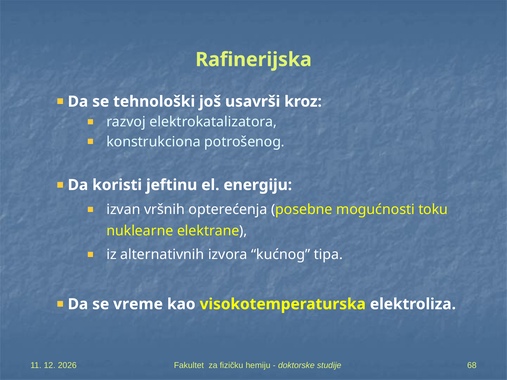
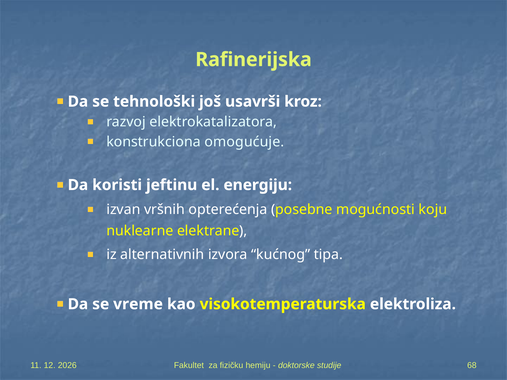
potrošenog: potrošenog -> omogućuje
toku: toku -> koju
